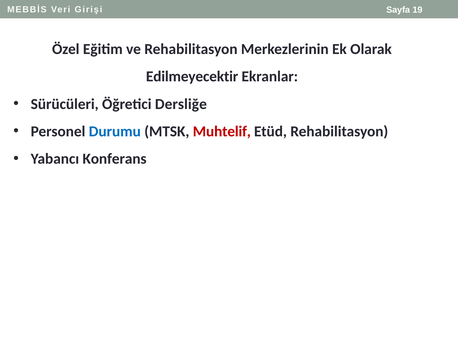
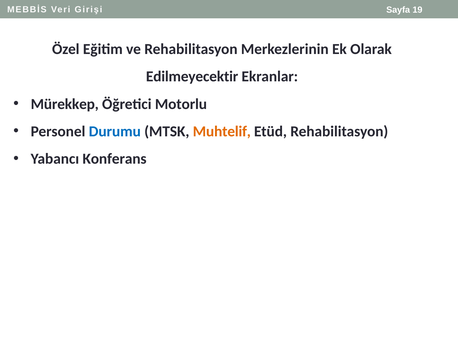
Sürücüleri: Sürücüleri -> Mürekkep
Dersliğe: Dersliğe -> Motorlu
Muhtelif colour: red -> orange
